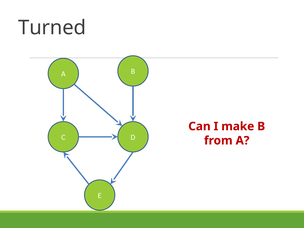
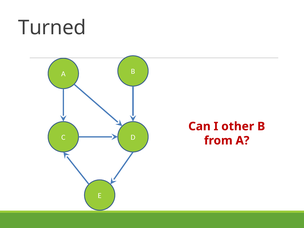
make: make -> other
